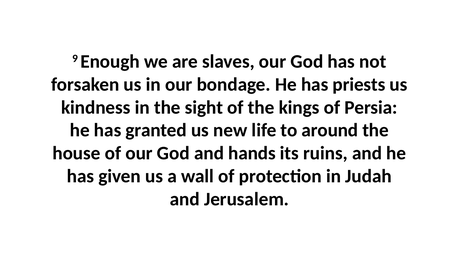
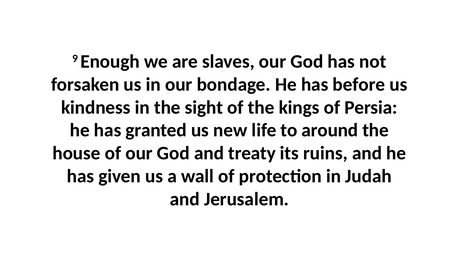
priests: priests -> before
hands: hands -> treaty
